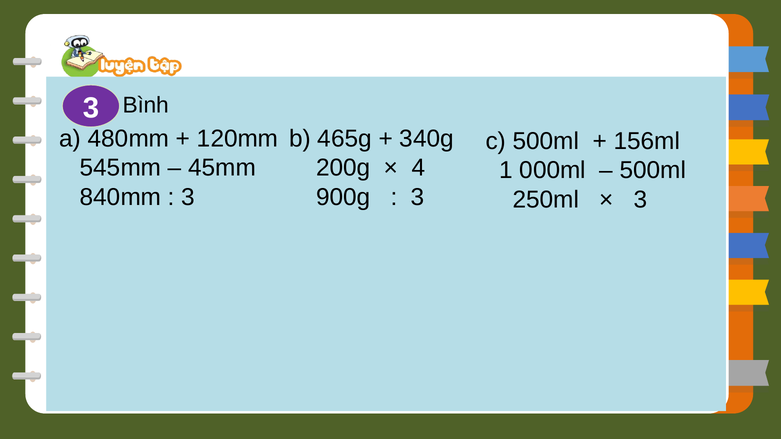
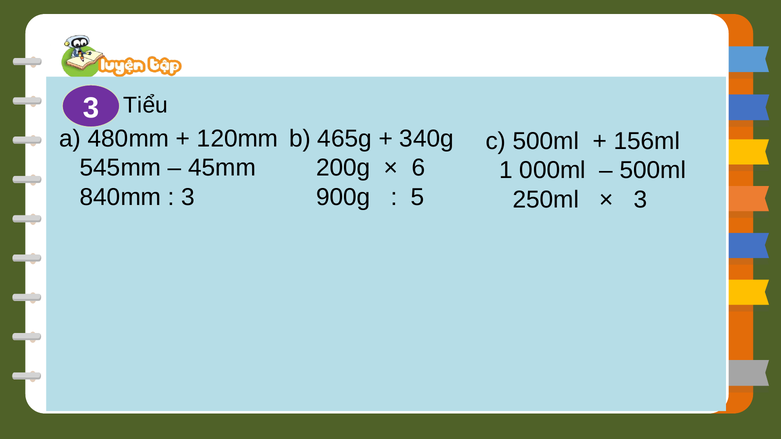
Bình: Bình -> Tiểu
4: 4 -> 6
3 at (418, 197): 3 -> 5
